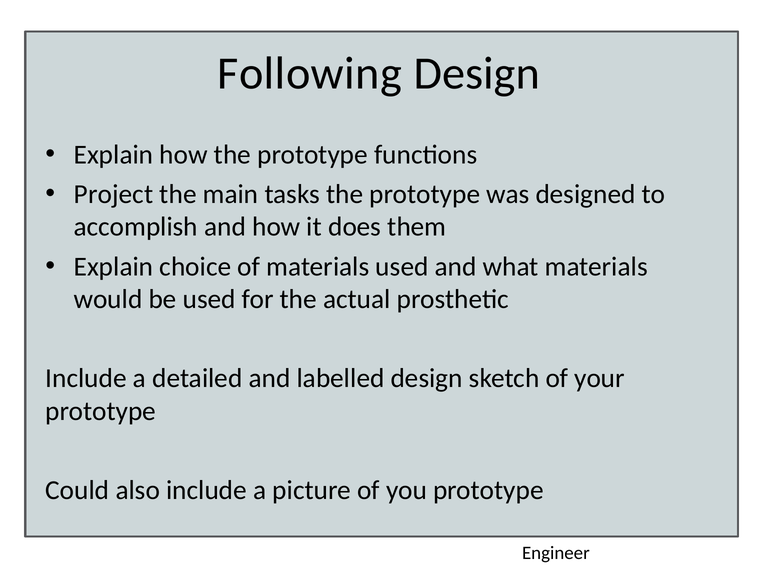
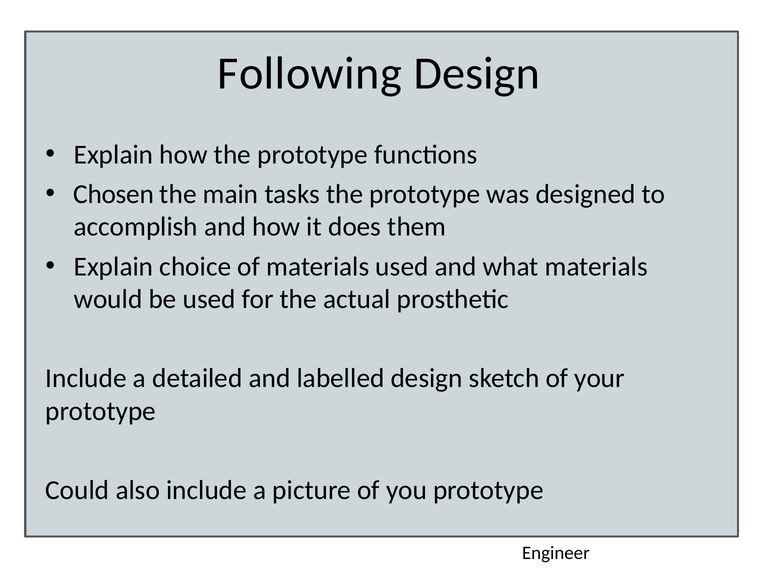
Project: Project -> Chosen
